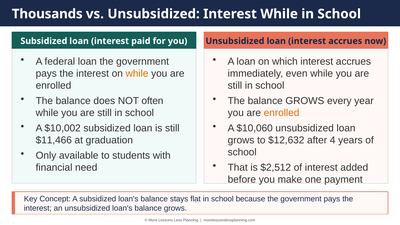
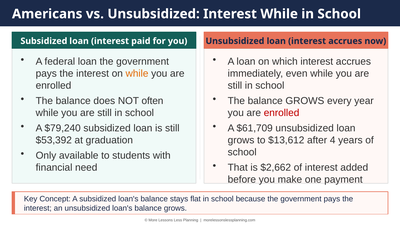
Thousands: Thousands -> Americans
enrolled at (282, 113) colour: orange -> red
$10,002: $10,002 -> $79,240
$10,060: $10,060 -> $61,709
$11,466: $11,466 -> $53,392
$12,632: $12,632 -> $13,612
$2,512: $2,512 -> $2,662
